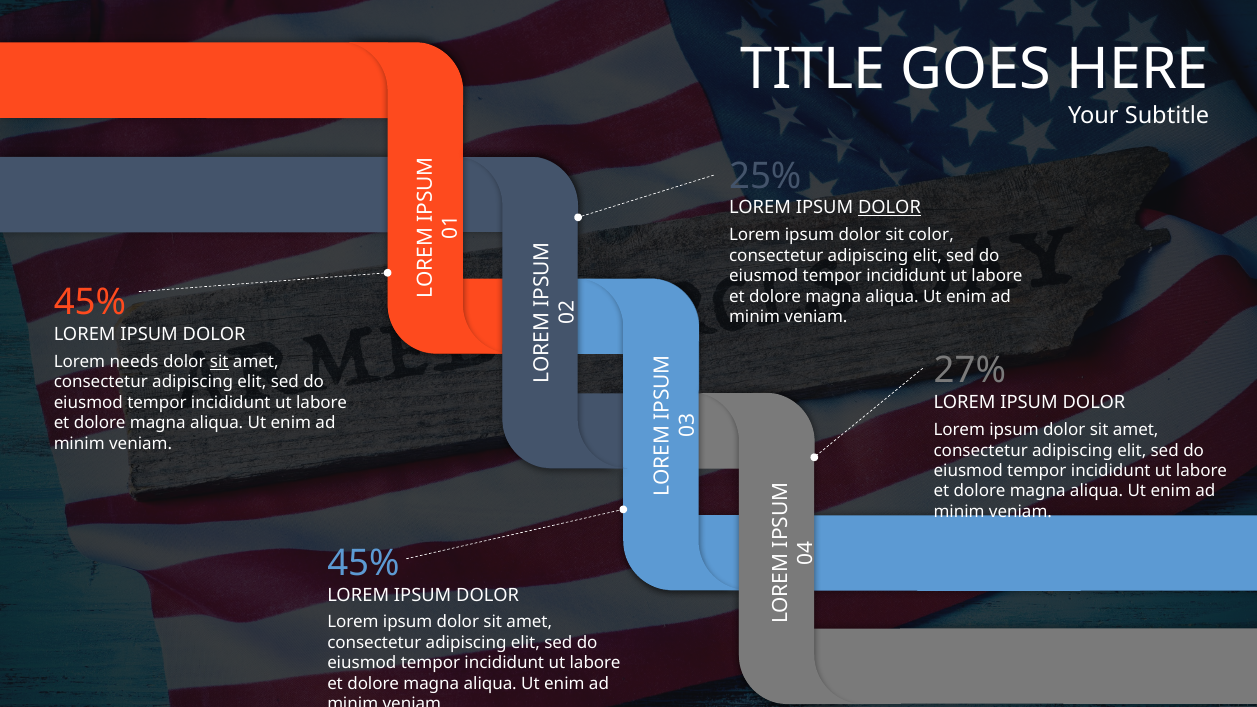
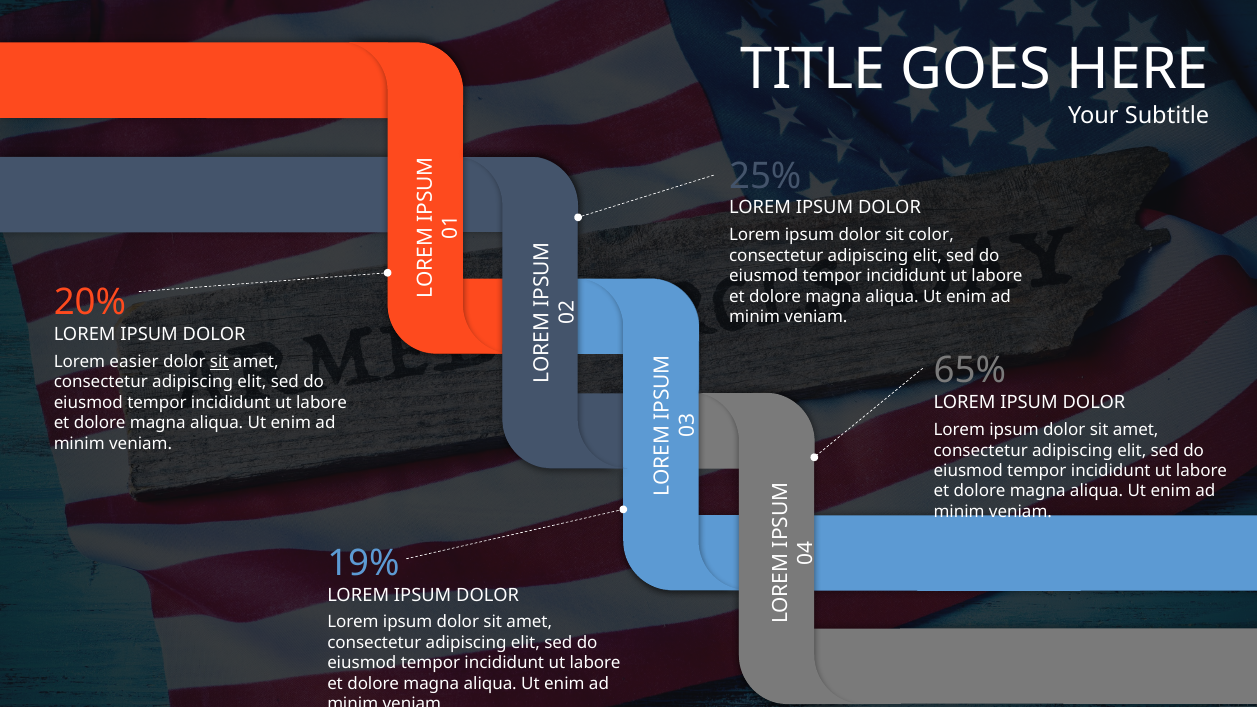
DOLOR at (890, 208) underline: present -> none
45% at (90, 303): 45% -> 20%
needs: needs -> easier
27%: 27% -> 65%
45% at (363, 563): 45% -> 19%
